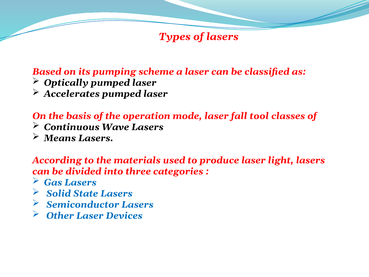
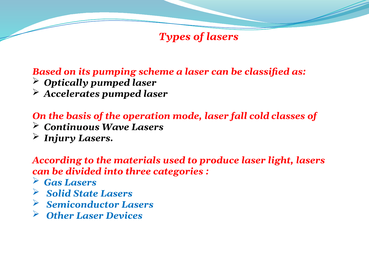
tool: tool -> cold
Means: Means -> Injury
